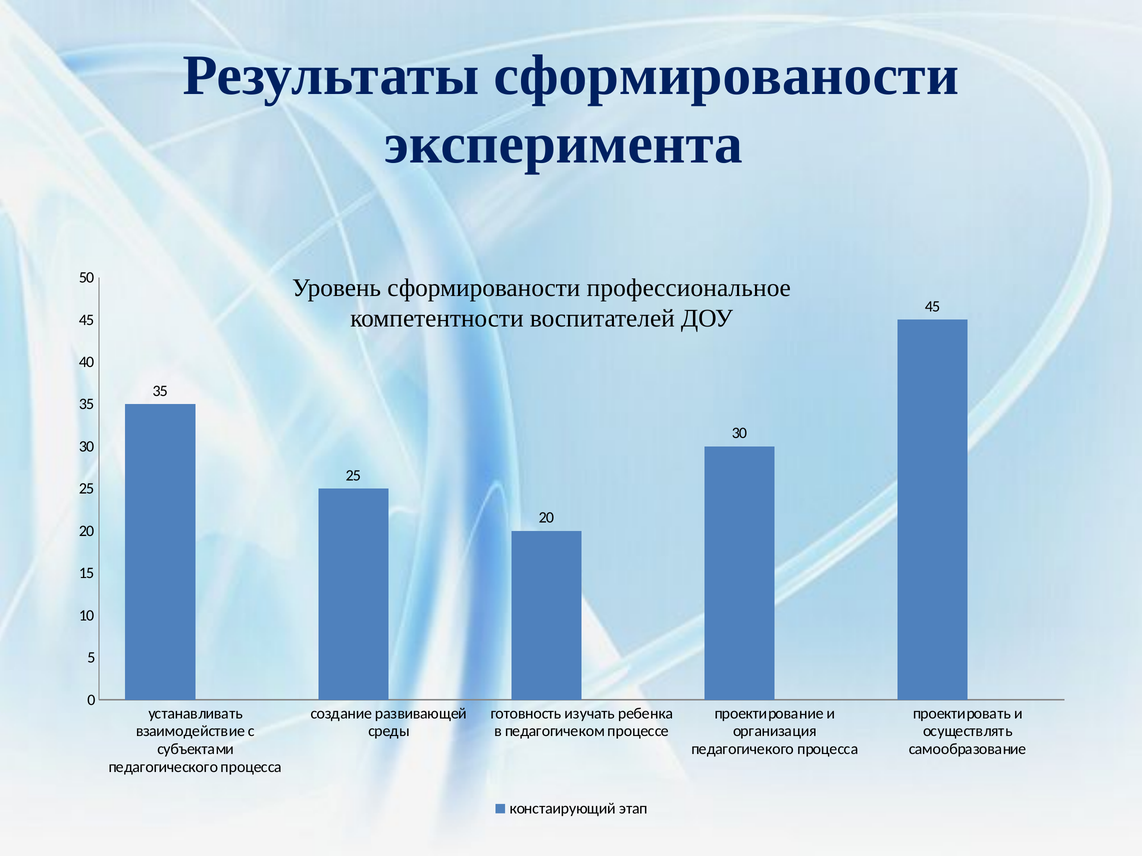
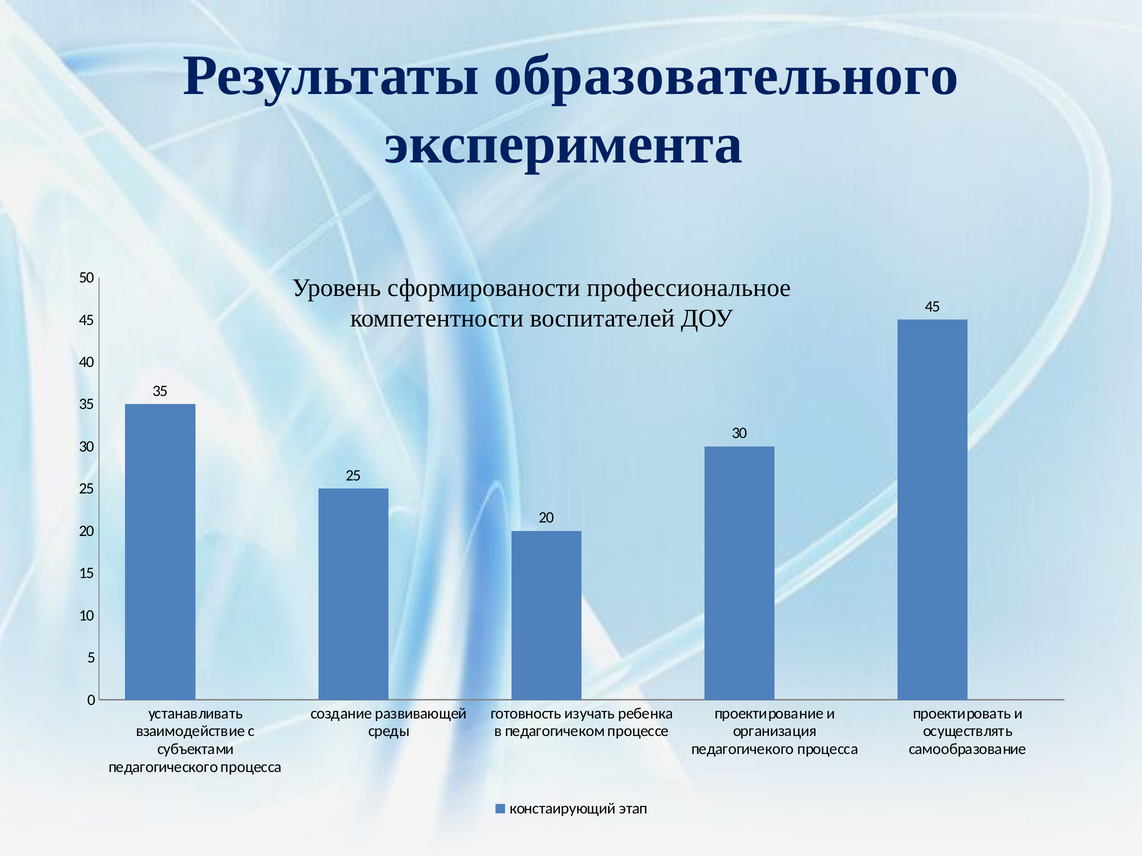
Результаты сформированости: сформированости -> образовательного
